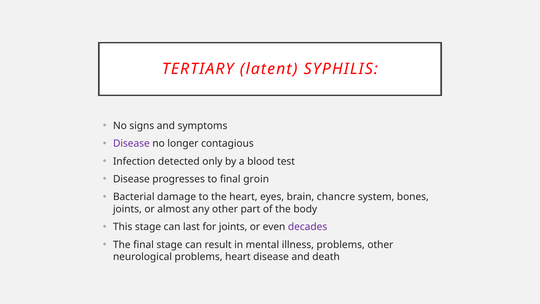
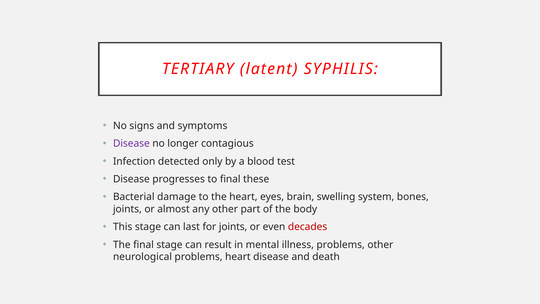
groin: groin -> these
chancre: chancre -> swelling
decades colour: purple -> red
